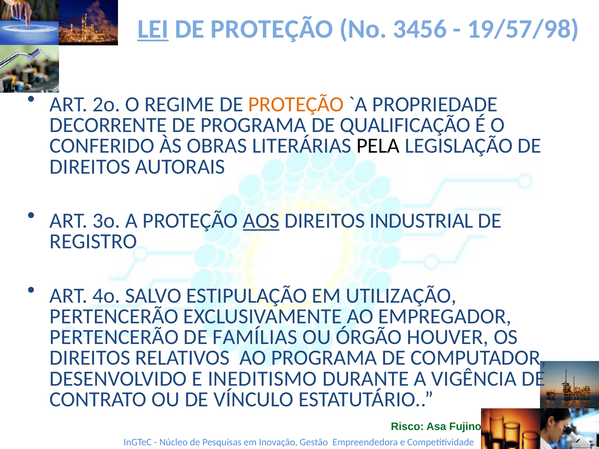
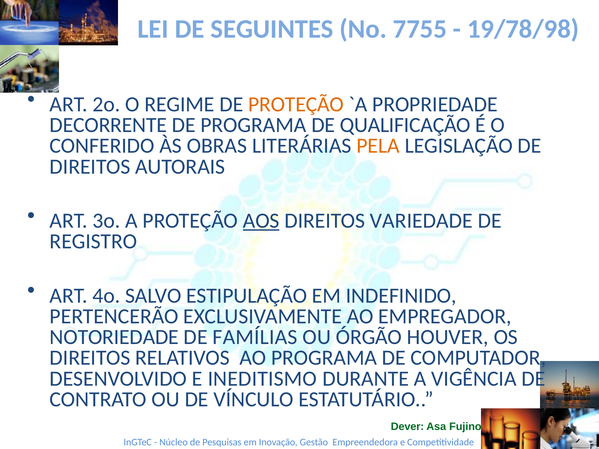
LEI underline: present -> none
PROTEÇÃO at (272, 29): PROTEÇÃO -> SEGUINTES
3456: 3456 -> 7755
19/57/98: 19/57/98 -> 19/78/98
PELA colour: black -> orange
INDUSTRIAL: INDUSTRIAL -> VARIEDADE
UTILIZAÇÃO: UTILIZAÇÃO -> INDEFINIDO
PERTENCERÃO at (114, 337): PERTENCERÃO -> NOTORIEDADE
Risco: Risco -> Dever
